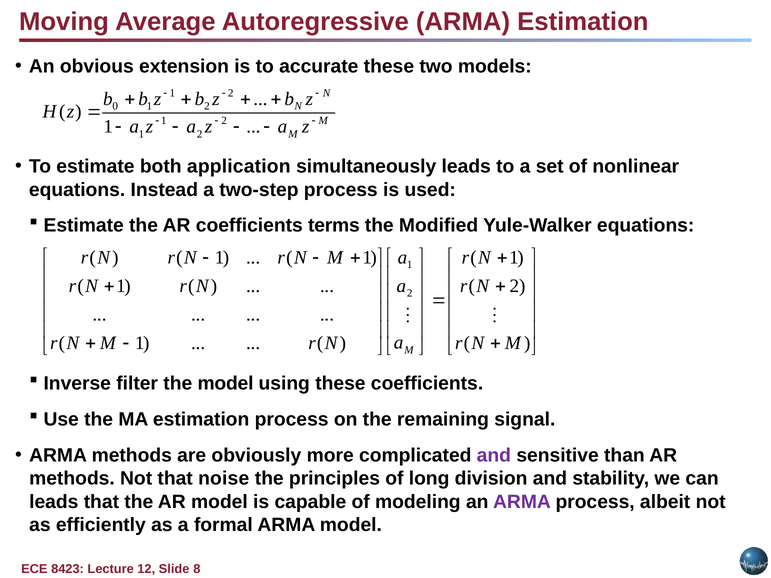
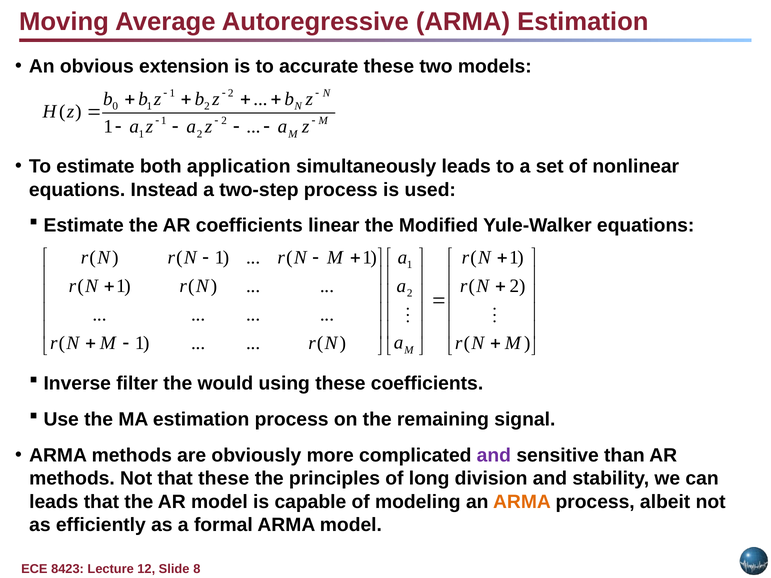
terms: terms -> linear
the model: model -> would
that noise: noise -> these
ARMA at (522, 502) colour: purple -> orange
